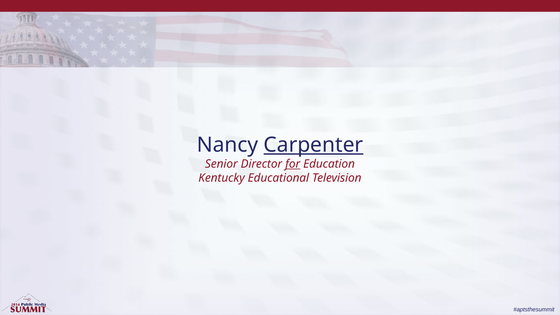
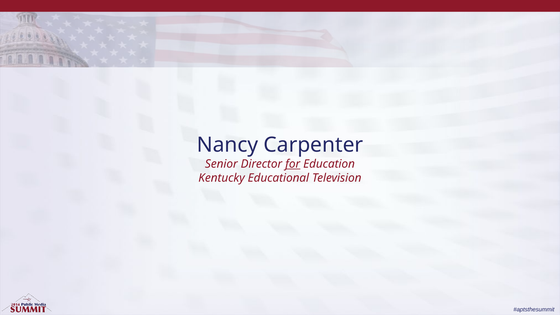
Carpenter underline: present -> none
